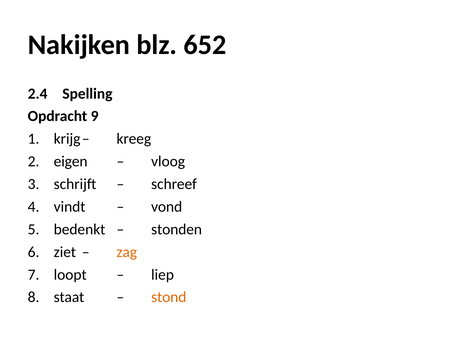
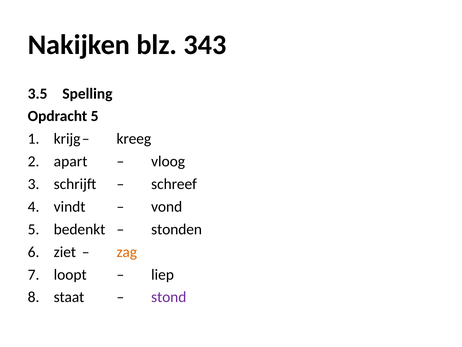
652: 652 -> 343
2.4: 2.4 -> 3.5
Opdracht 9: 9 -> 5
eigen: eigen -> apart
stond colour: orange -> purple
